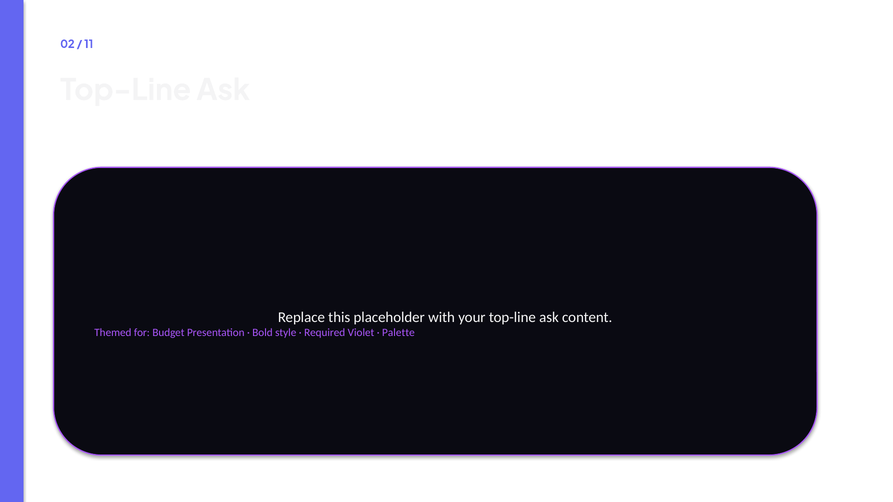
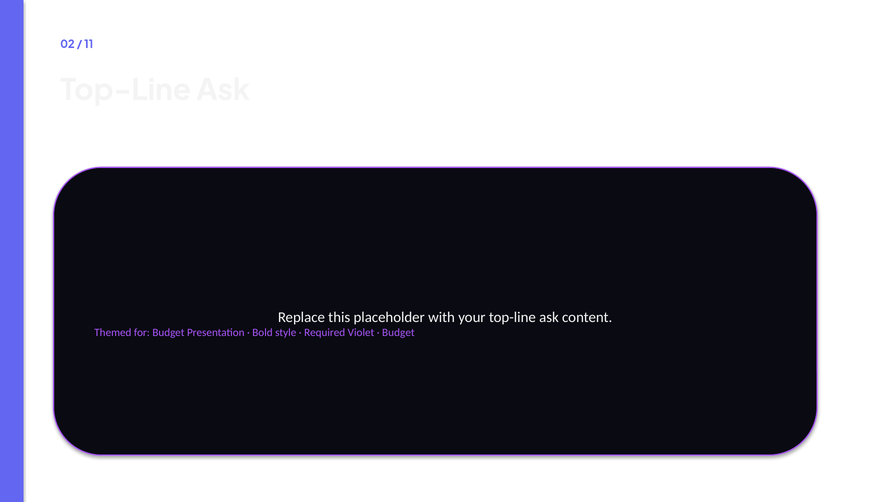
Palette at (398, 333): Palette -> Budget
